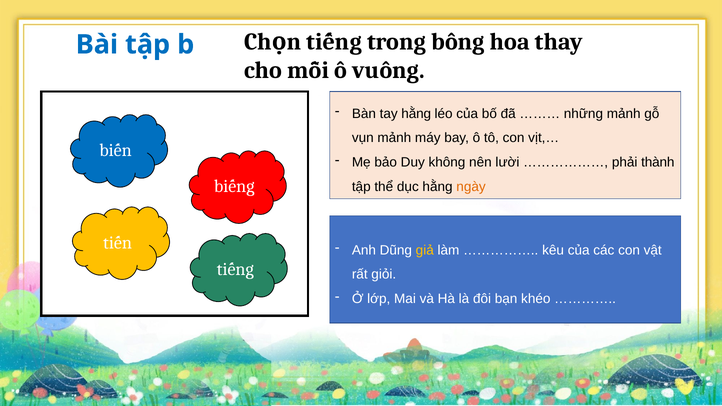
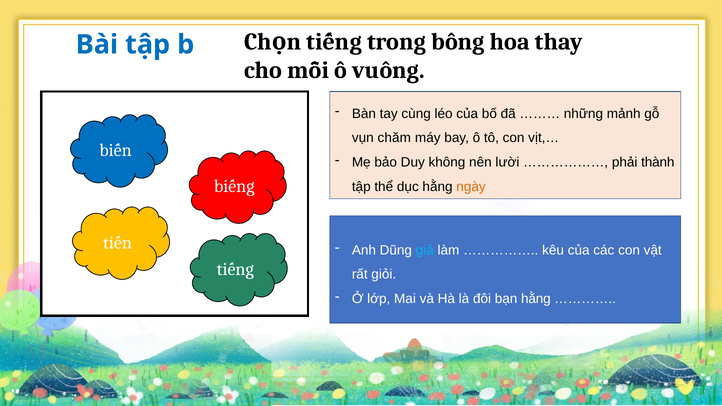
tay hằng: hằng -> cùng
vụn mảnh: mảnh -> chăm
giả colour: yellow -> light blue
bạn khéo: khéo -> hằng
